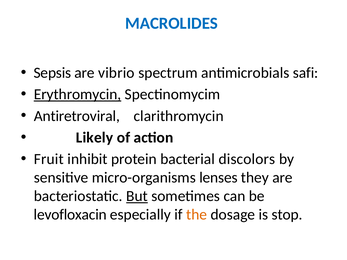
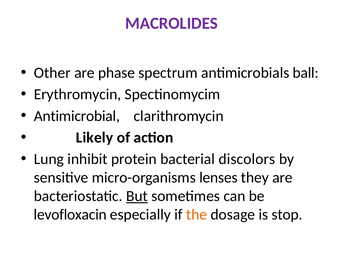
MACROLIDES colour: blue -> purple
Sepsis: Sepsis -> Other
vibrio: vibrio -> phase
safi: safi -> ball
Erythromycin underline: present -> none
Antiretroviral: Antiretroviral -> Antimicrobial
Fruit: Fruit -> Lung
